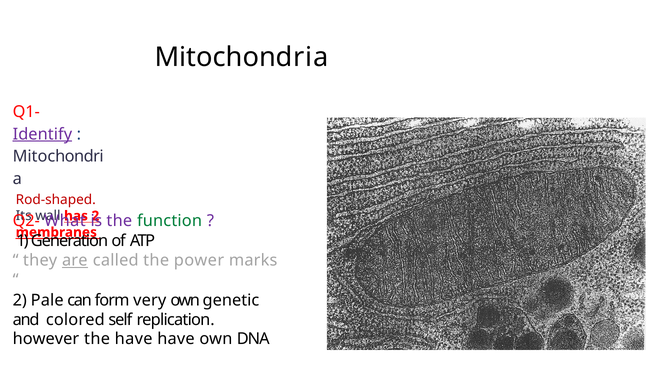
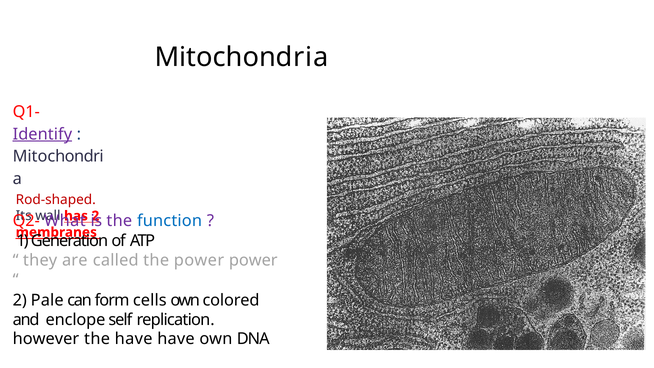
function colour: green -> blue
are underline: present -> none
power marks: marks -> power
very: very -> cells
genetic: genetic -> colored
colored: colored -> enclope
